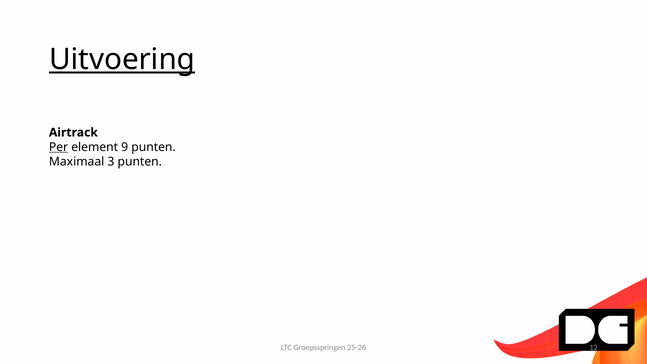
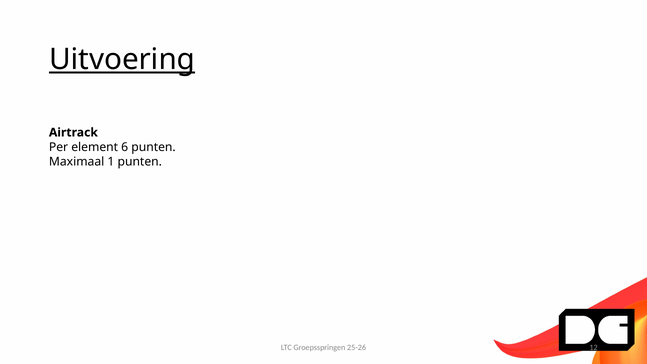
Per underline: present -> none
9: 9 -> 6
3: 3 -> 1
